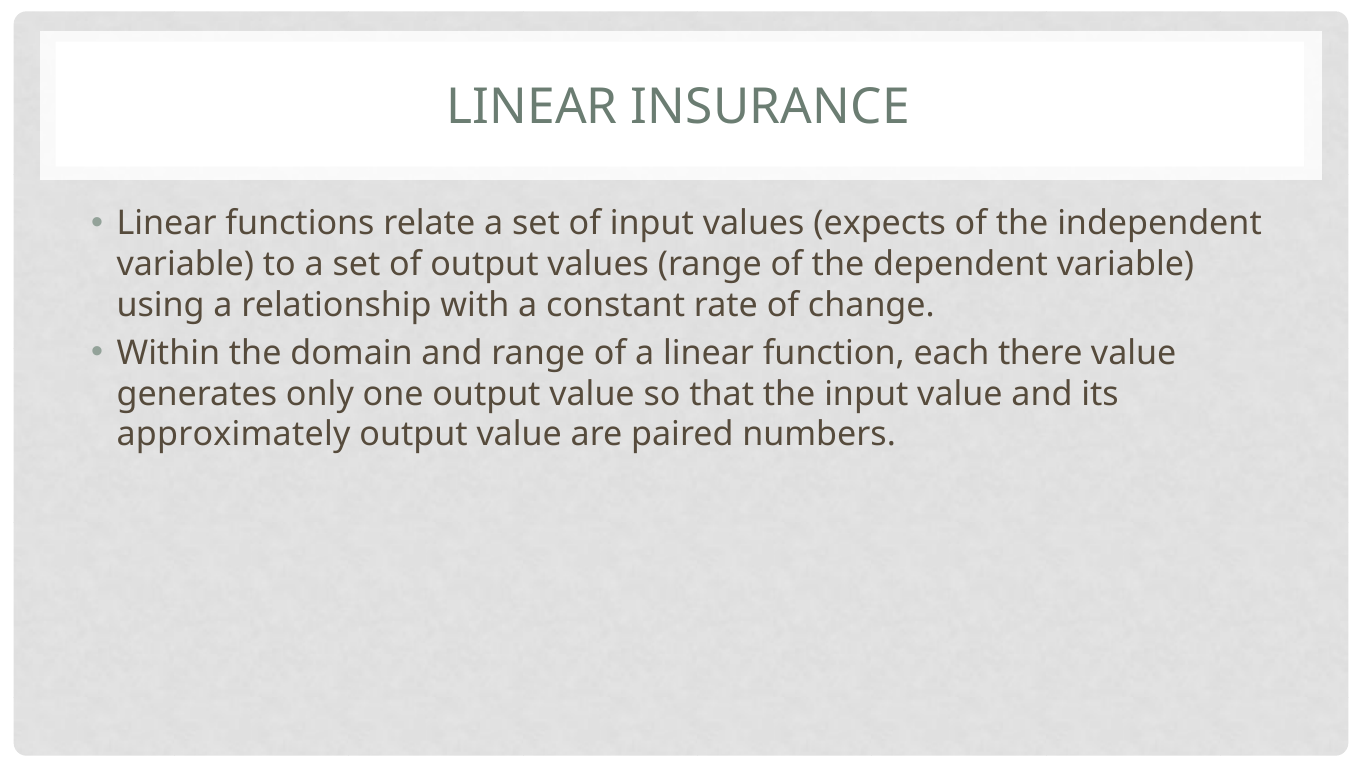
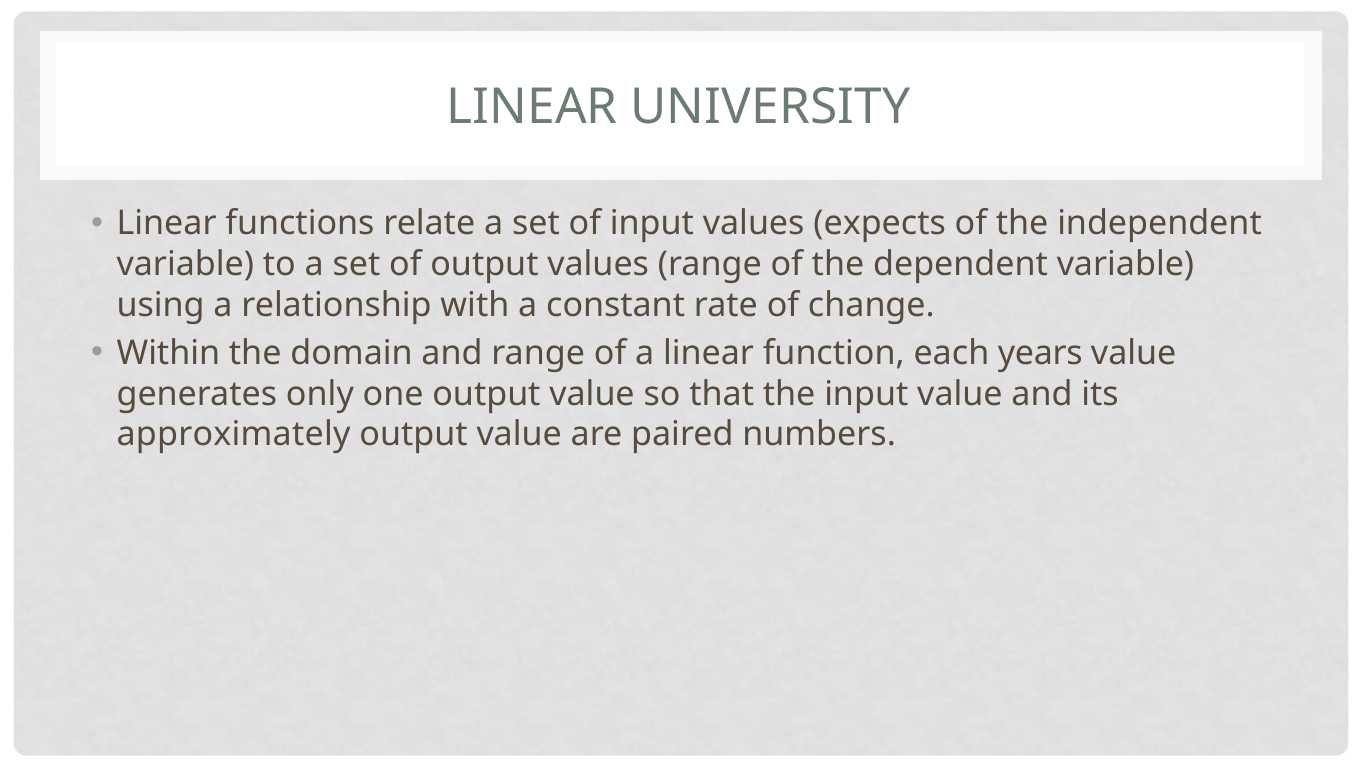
INSURANCE: INSURANCE -> UNIVERSITY
there: there -> years
